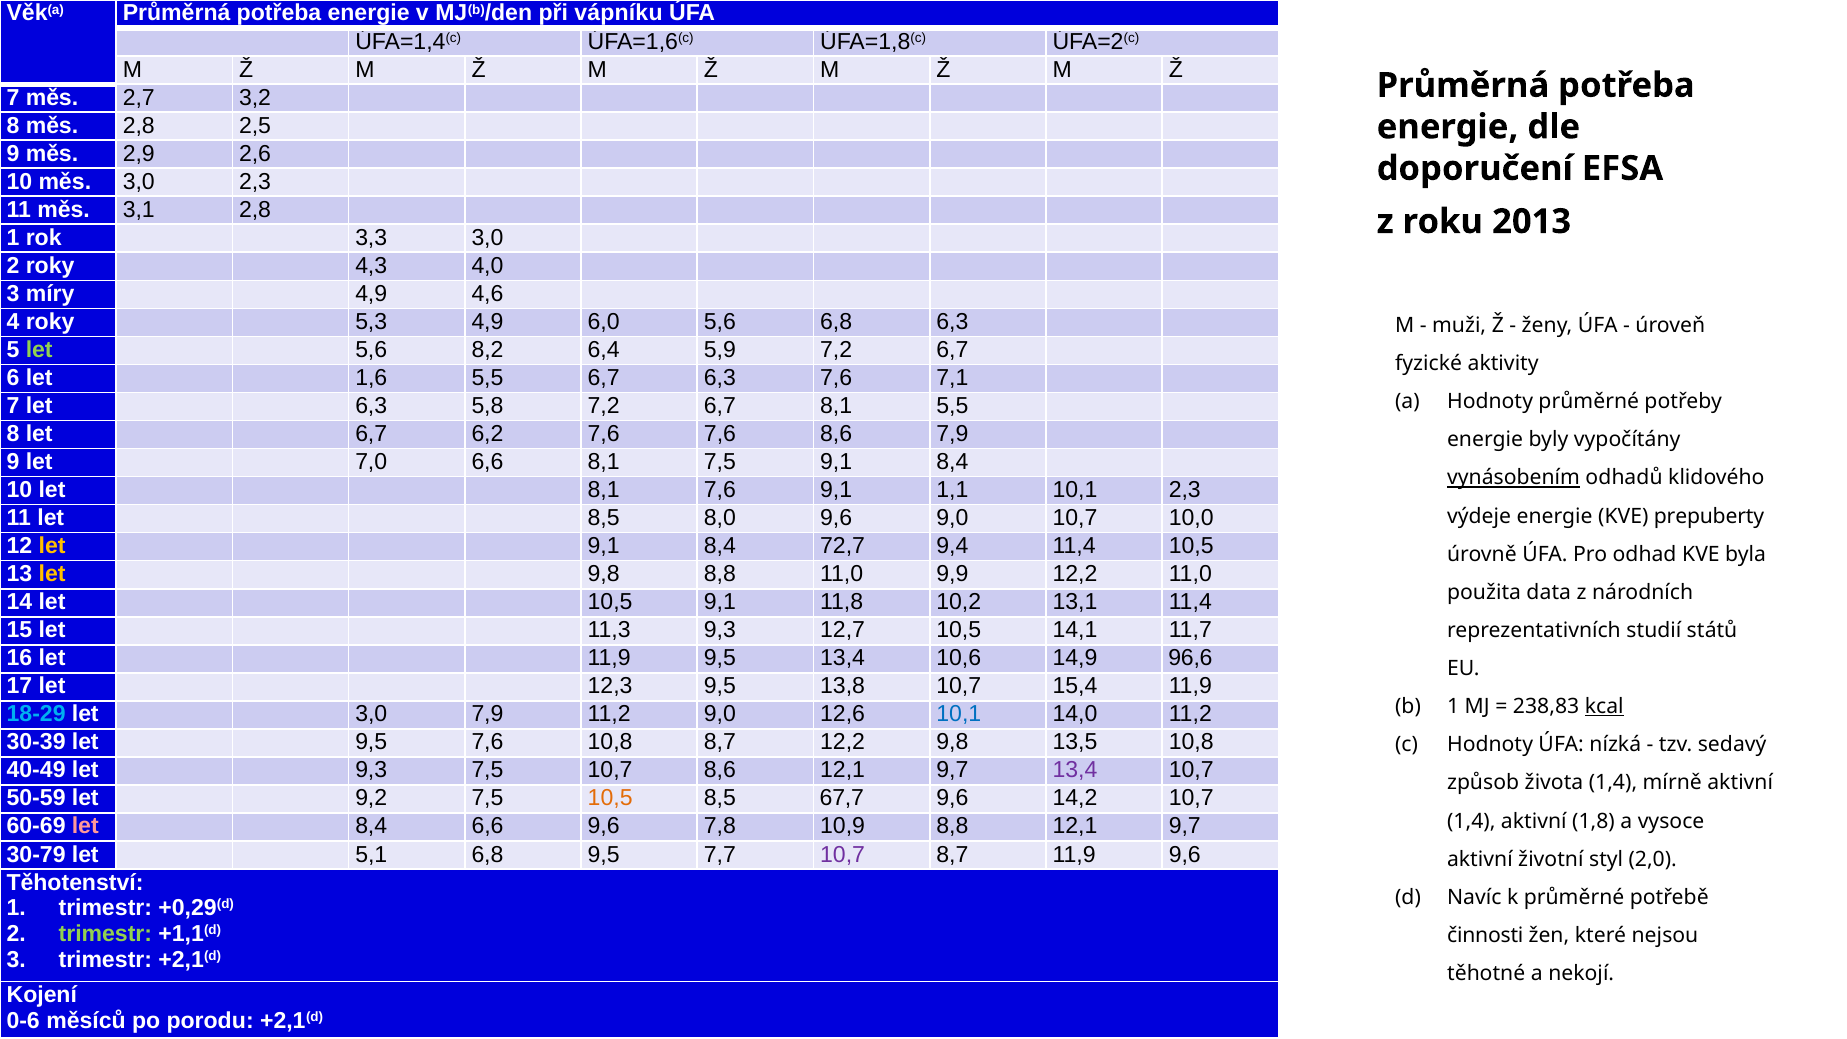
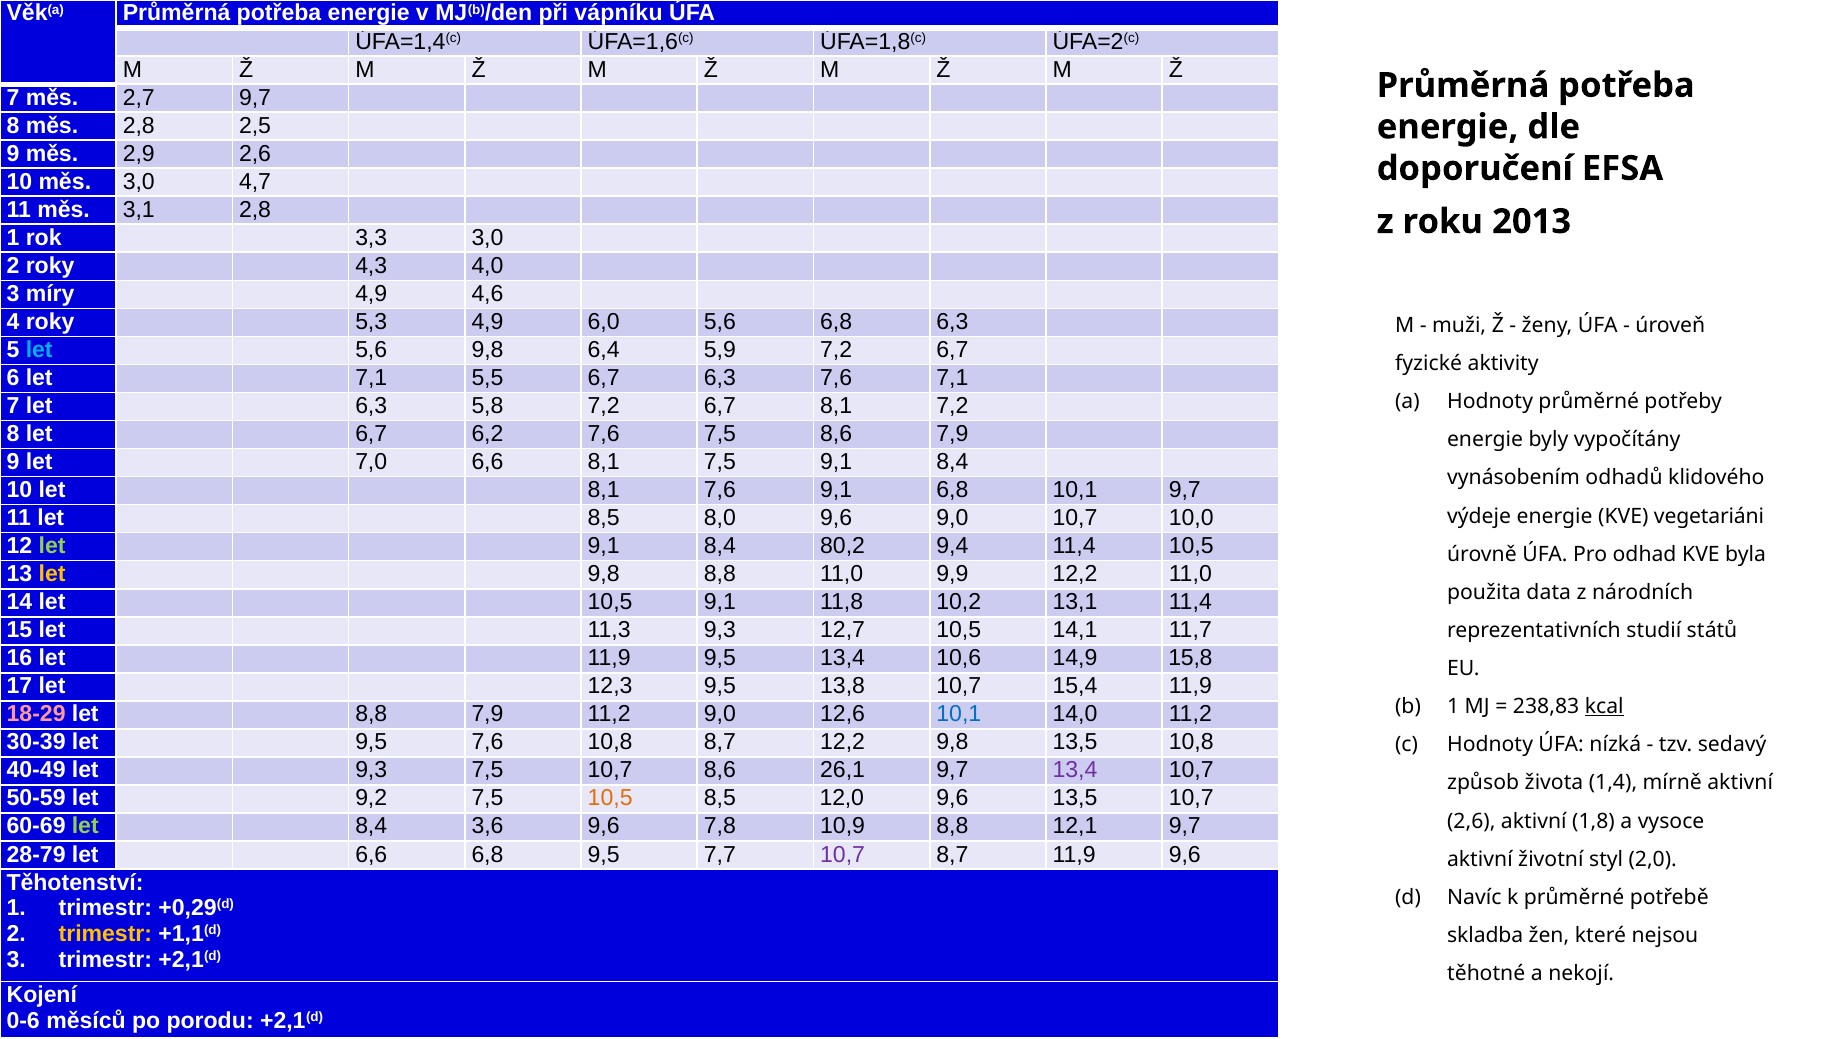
2,7 3,2: 3,2 -> 9,7
3,0 2,3: 2,3 -> 4,7
let at (39, 350) colour: light green -> light blue
5,6 8,2: 8,2 -> 9,8
let 1,6: 1,6 -> 7,1
8,1 5,5: 5,5 -> 7,2
7,6 7,6: 7,6 -> 7,5
vynásobením underline: present -> none
9,1 1,1: 1,1 -> 6,8
10,1 2,3: 2,3 -> 9,7
prepuberty: prepuberty -> vegetariáni
let at (52, 546) colour: yellow -> light green
72,7: 72,7 -> 80,2
96,6: 96,6 -> 15,8
18-29 colour: light blue -> pink
let 3,0: 3,0 -> 8,8
8,6 12,1: 12,1 -> 26,1
67,7: 67,7 -> 12,0
9,6 14,2: 14,2 -> 13,5
1,4 at (1471, 821): 1,4 -> 2,6
let at (85, 826) colour: pink -> light green
8,4 6,6: 6,6 -> 3,6
30-79: 30-79 -> 28-79
let 5,1: 5,1 -> 6,6
trimestr at (105, 934) colour: light green -> yellow
činnosti: činnosti -> skladba
